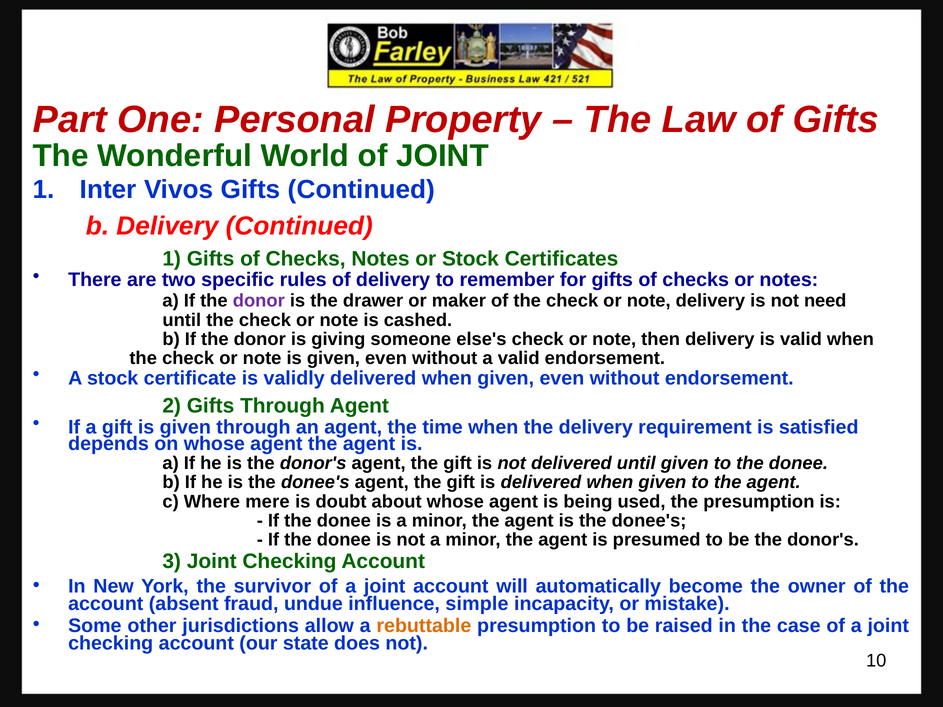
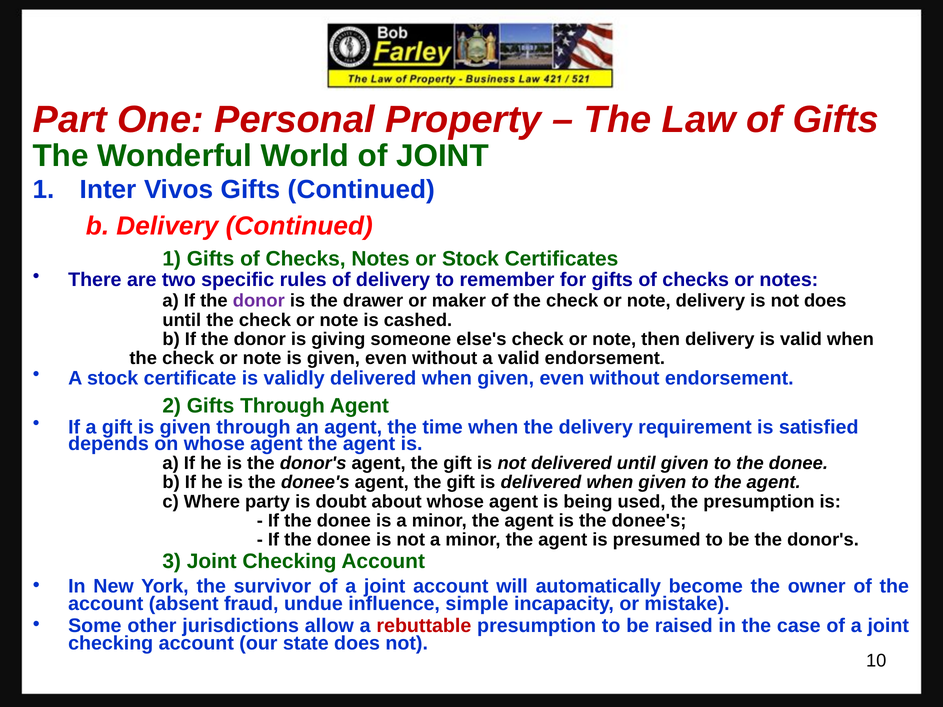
not need: need -> does
mere: mere -> party
rebuttable colour: orange -> red
